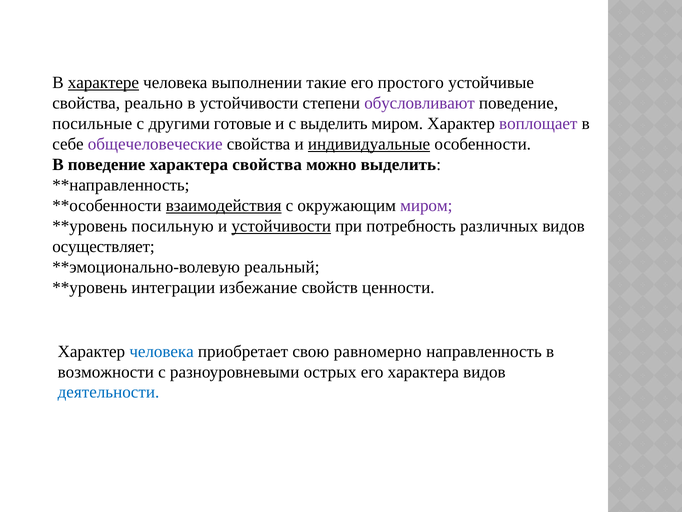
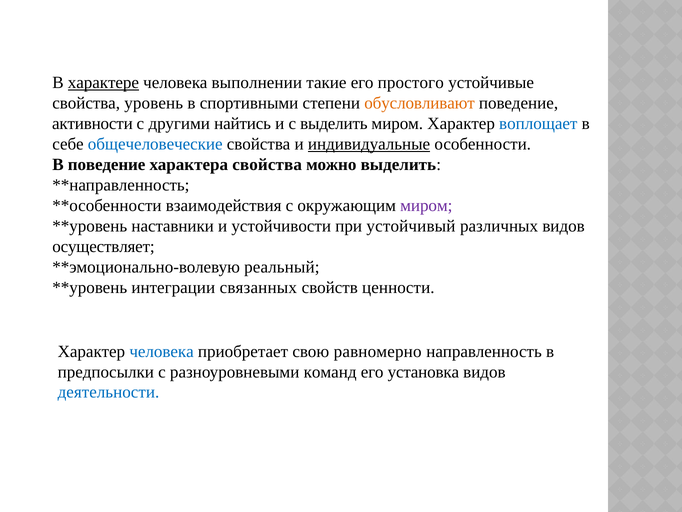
реально: реально -> уровень
в устойчивости: устойчивости -> спортивными
обусловливают colour: purple -> orange
посильные: посильные -> активности
готовые: готовые -> найтись
воплощает colour: purple -> blue
общечеловеческие colour: purple -> blue
взаимодействия underline: present -> none
посильную: посильную -> наставники
устойчивости at (281, 226) underline: present -> none
потребность: потребность -> устойчивый
избежание: избежание -> связанных
возможности: возможности -> предпосылки
острых: острых -> команд
его характера: характера -> установка
